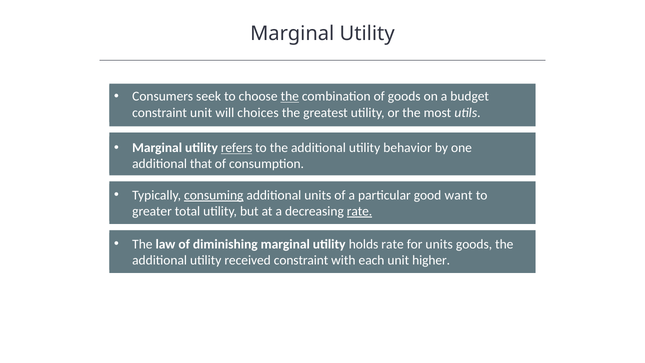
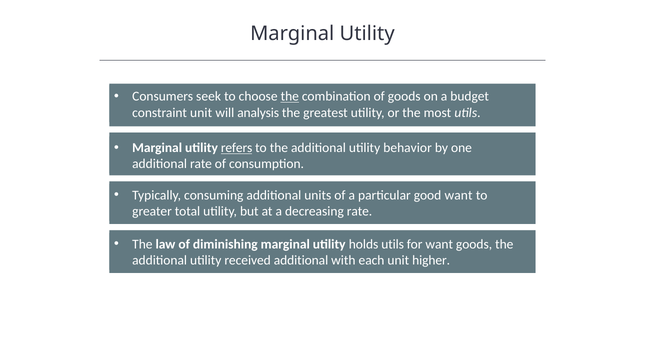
choices: choices -> analysis
additional that: that -> rate
consuming underline: present -> none
rate at (360, 211) underline: present -> none
holds rate: rate -> utils
for units: units -> want
received constraint: constraint -> additional
